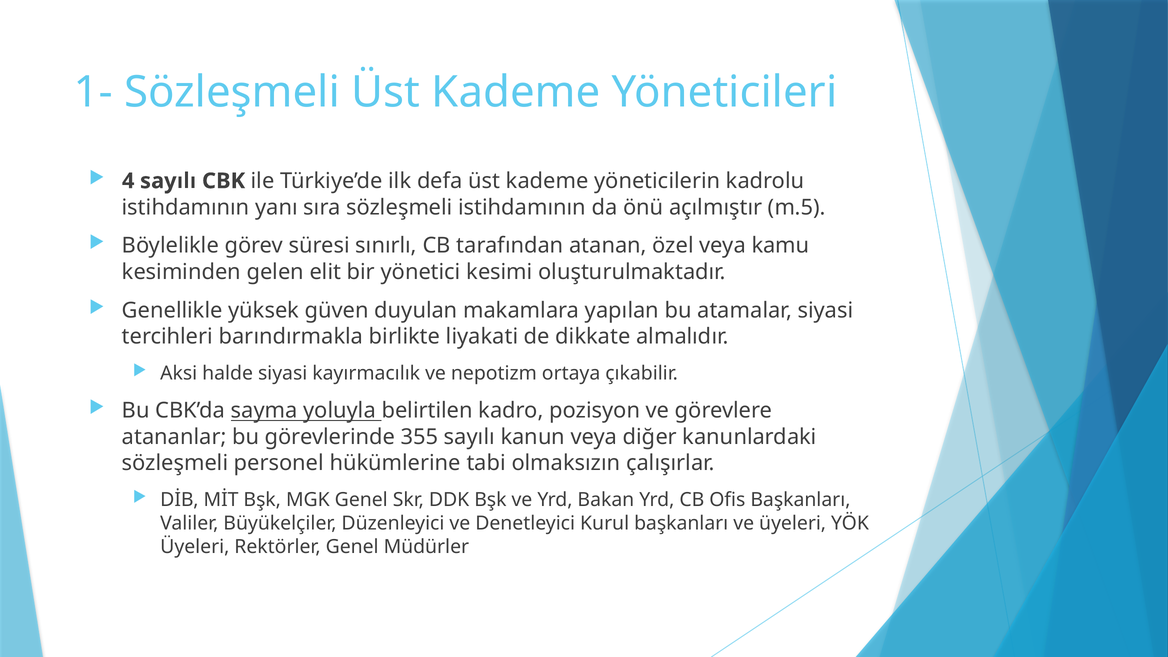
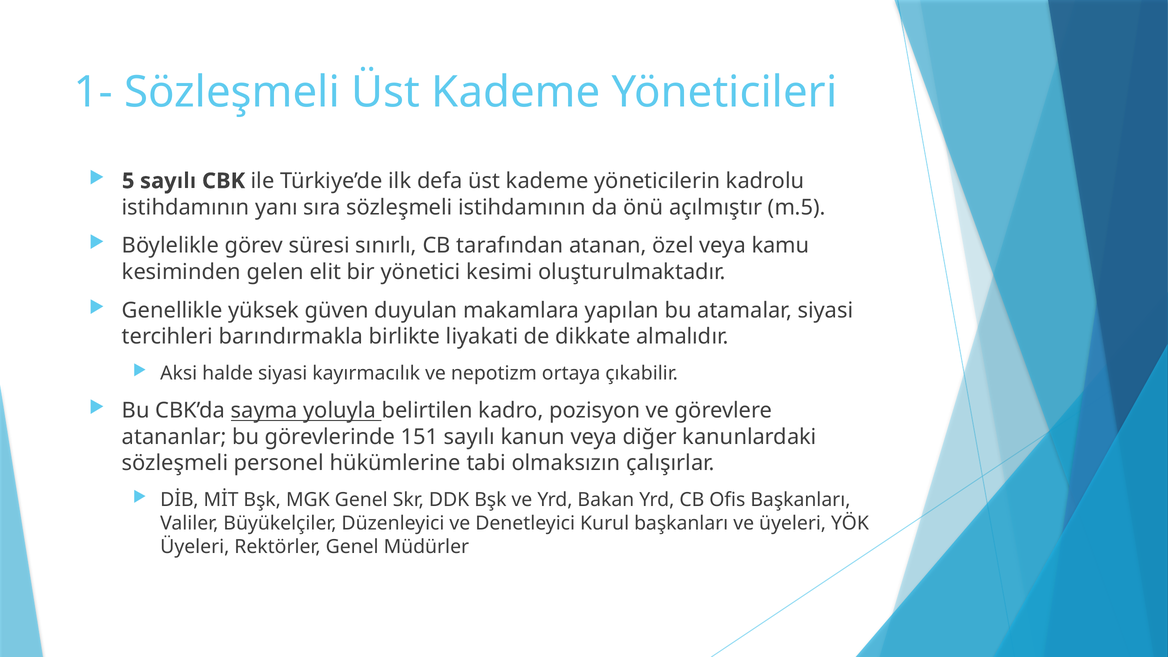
4: 4 -> 5
355: 355 -> 151
